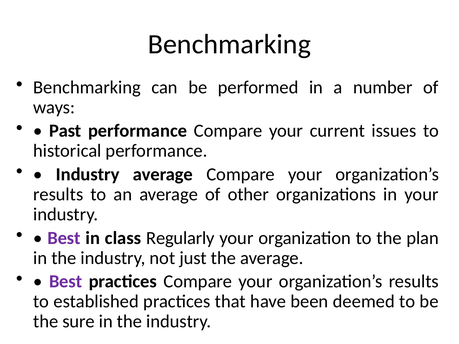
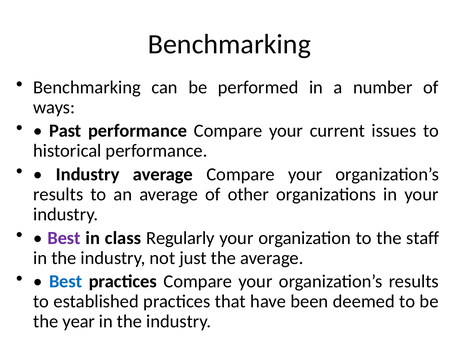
plan: plan -> staff
Best at (66, 282) colour: purple -> blue
sure: sure -> year
